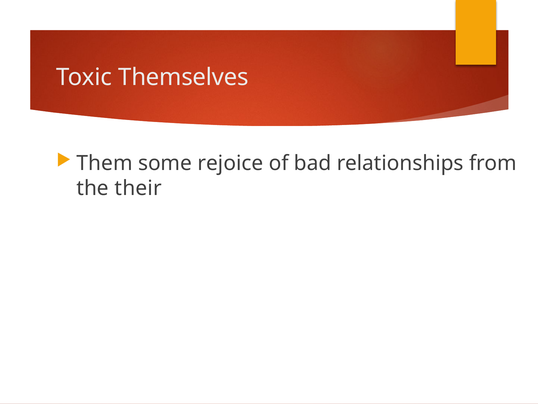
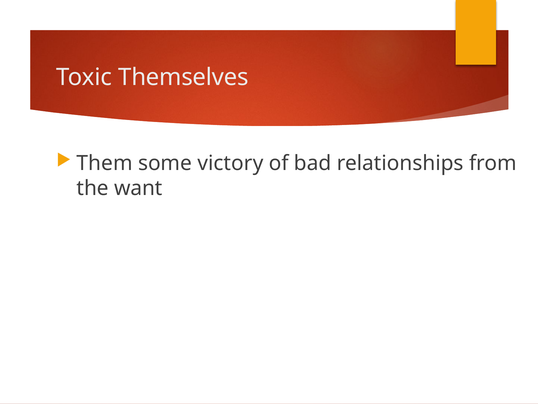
rejoice: rejoice -> victory
their: their -> want
